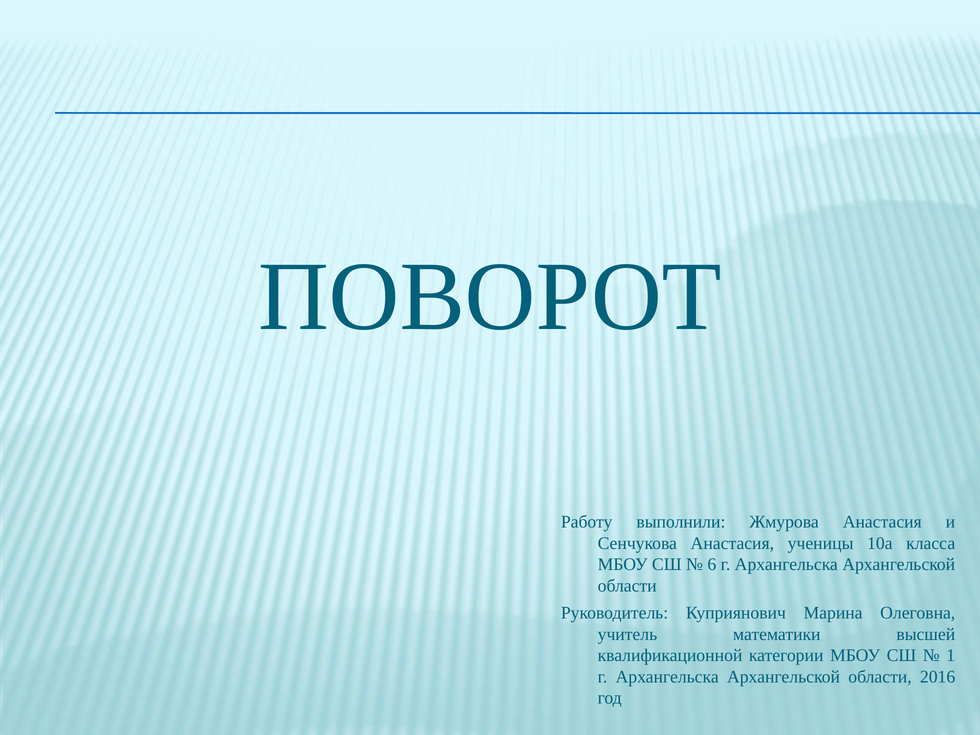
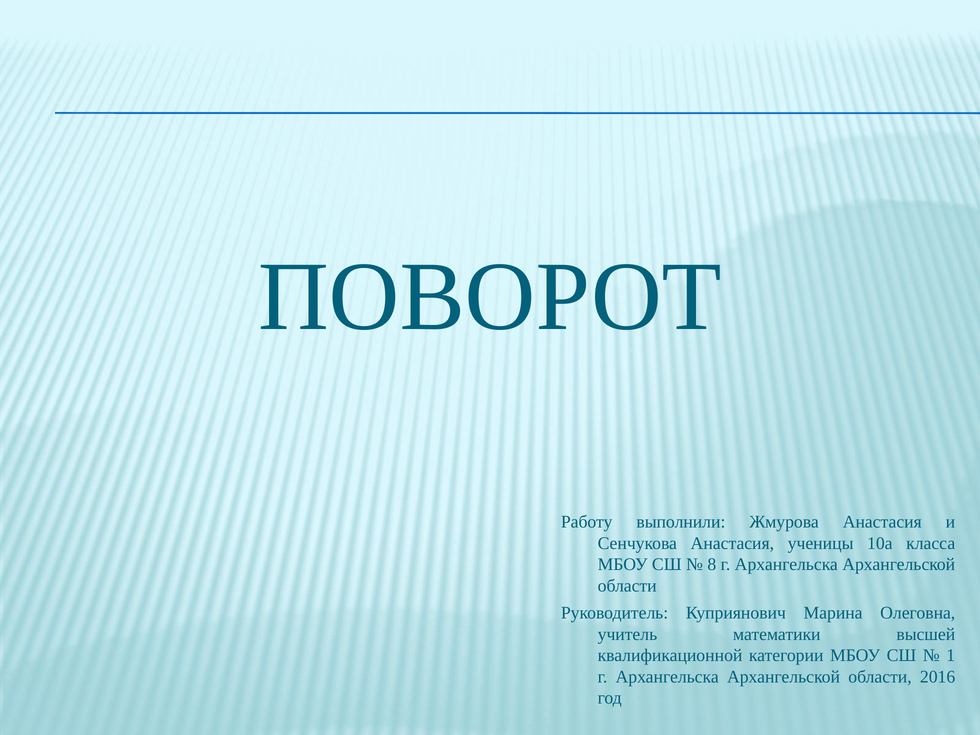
6: 6 -> 8
